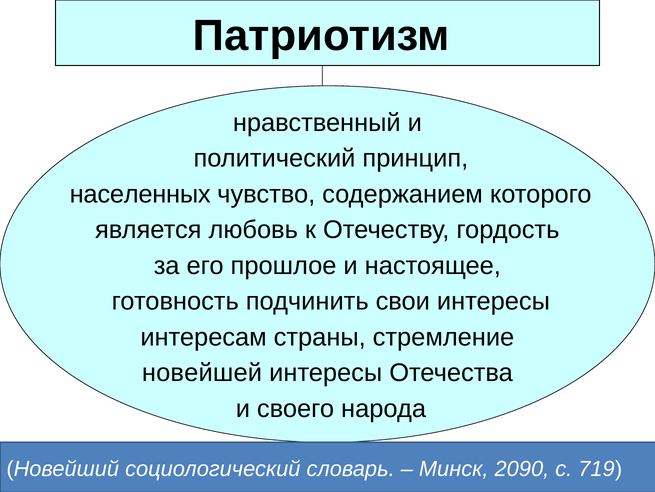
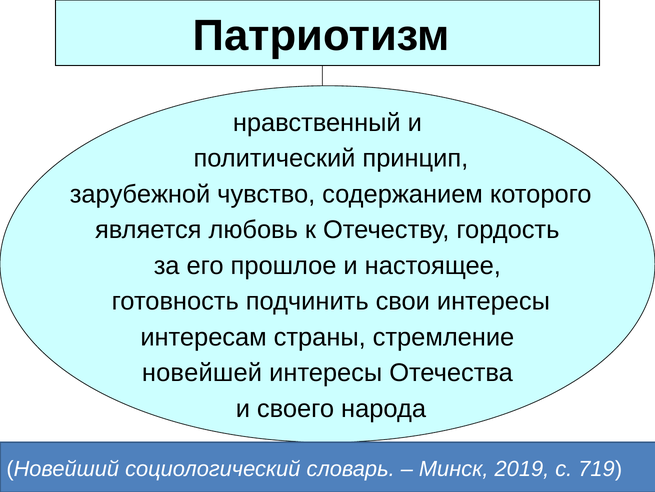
населенных: населенных -> зарубежной
2090: 2090 -> 2019
